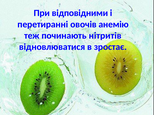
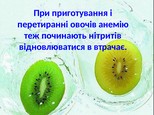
відповідними: відповідними -> приготування
зростає: зростає -> втрачає
